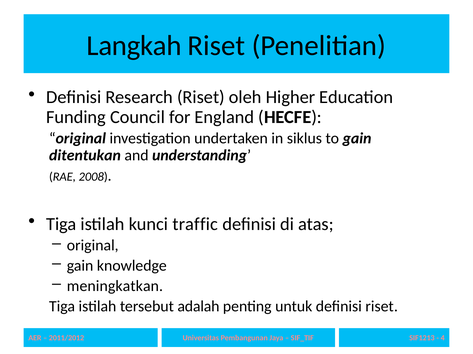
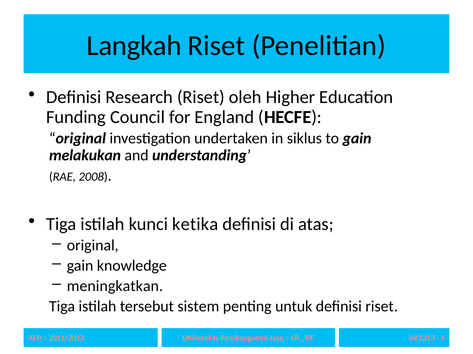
ditentukan: ditentukan -> melakukan
traffic: traffic -> ketika
adalah: adalah -> sistem
